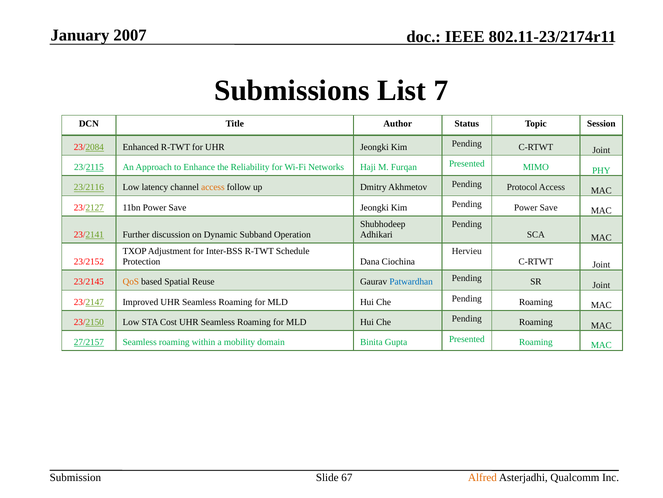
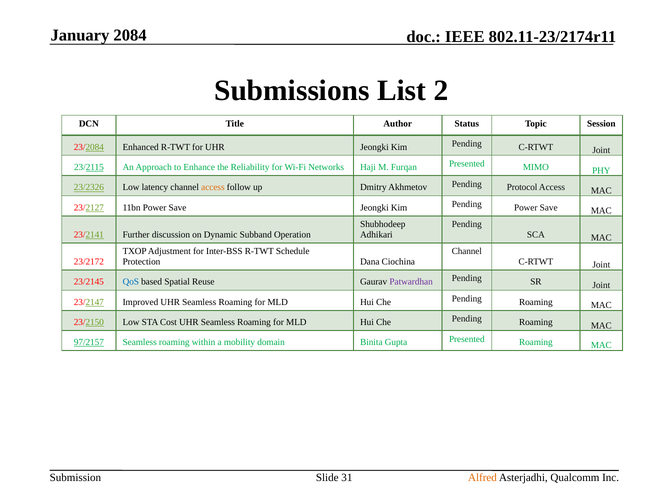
2007: 2007 -> 2084
7: 7 -> 2
23/2116: 23/2116 -> 23/2326
Hervieu at (467, 251): Hervieu -> Channel
23/2152: 23/2152 -> 23/2172
QoS colour: orange -> blue
Patwardhan colour: blue -> purple
27/2157: 27/2157 -> 97/2157
67: 67 -> 31
